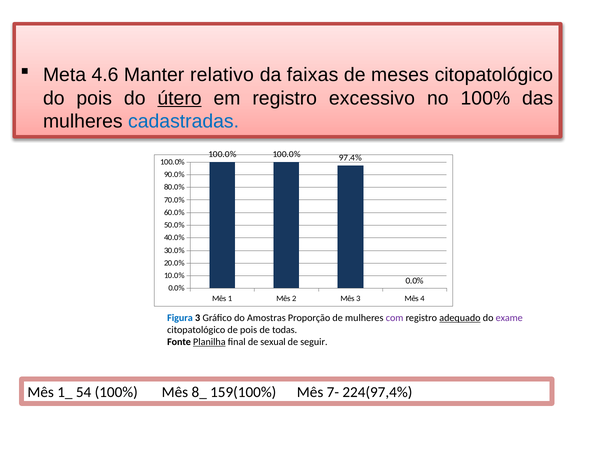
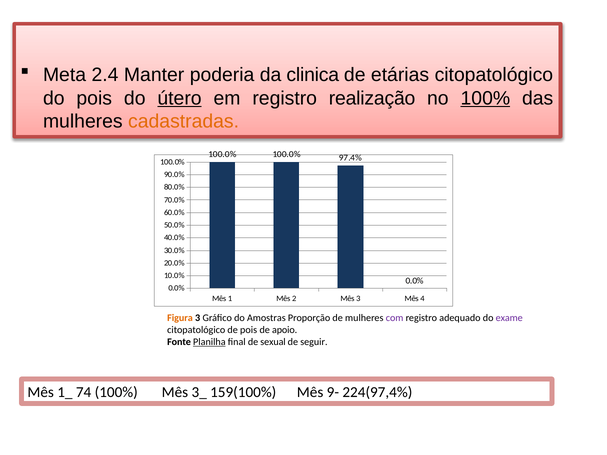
4.6: 4.6 -> 2.4
relativo: relativo -> poderia
faixas: faixas -> clinica
meses: meses -> etárias
excessivo: excessivo -> realização
100% at (485, 98) underline: none -> present
cadastradas colour: blue -> orange
Figura colour: blue -> orange
adequado underline: present -> none
todas: todas -> apoio
54: 54 -> 74
8_: 8_ -> 3_
7-: 7- -> 9-
